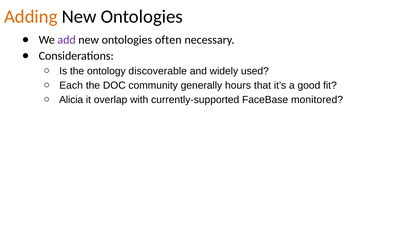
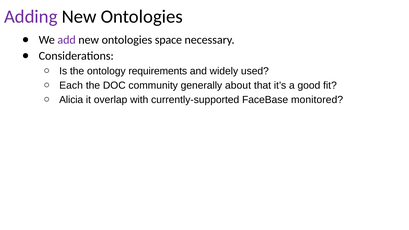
Adding colour: orange -> purple
often: often -> space
discoverable: discoverable -> requirements
hours: hours -> about
